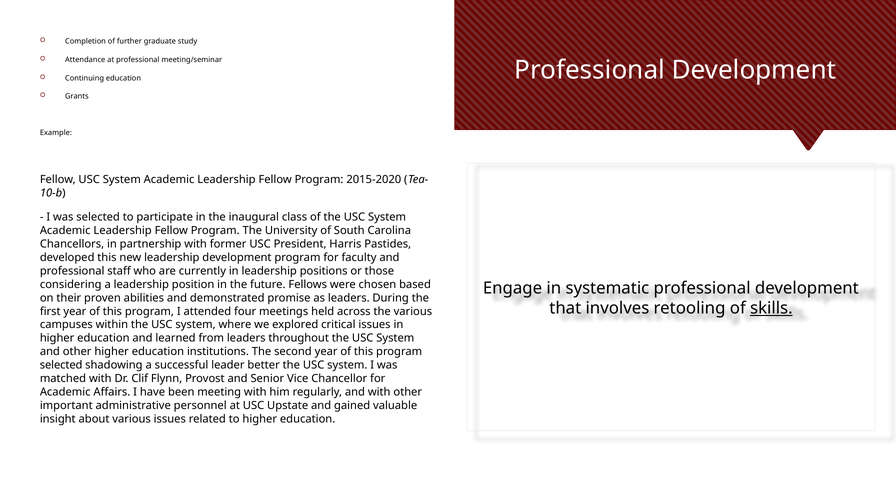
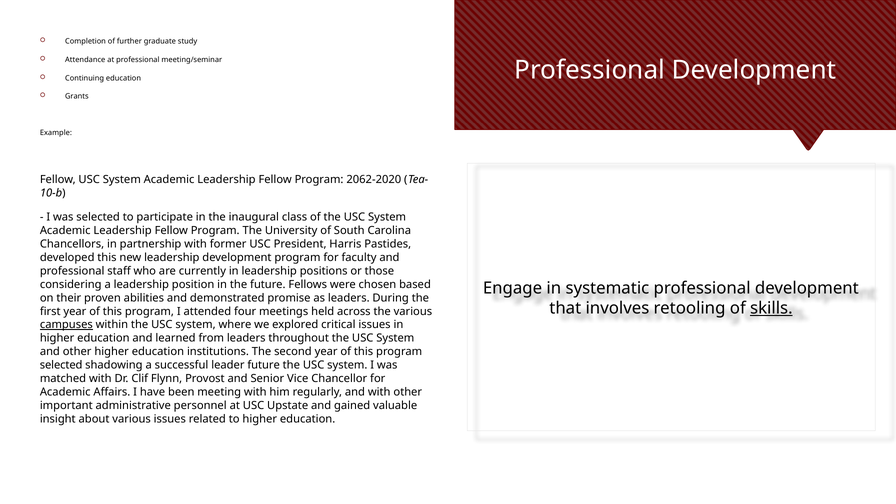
2015-2020: 2015-2020 -> 2062-2020
campuses underline: none -> present
leader better: better -> future
